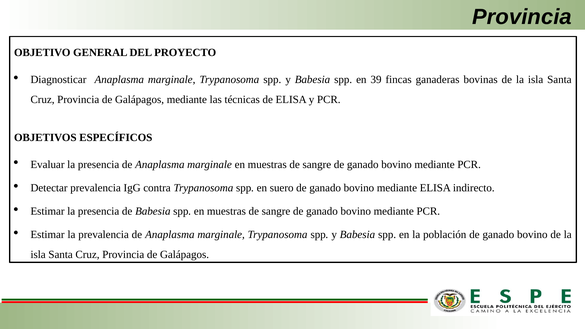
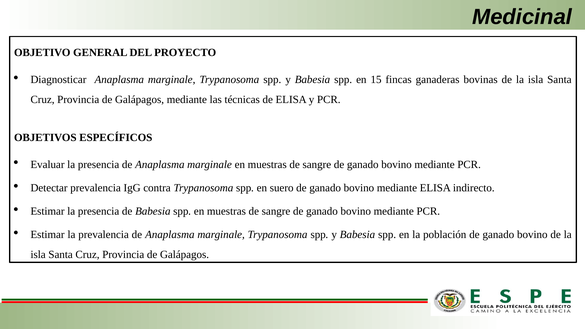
Provincia at (522, 17): Provincia -> Medicinal
39: 39 -> 15
